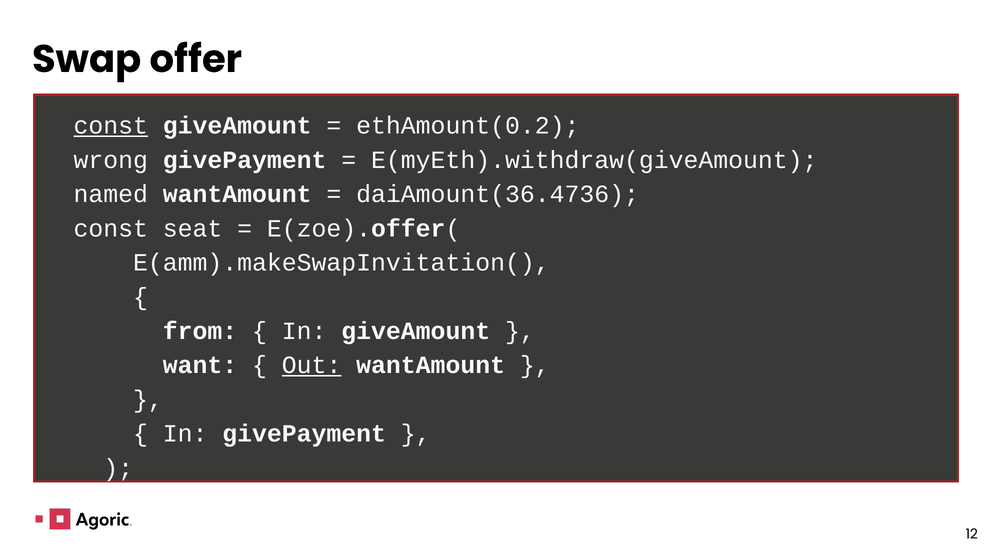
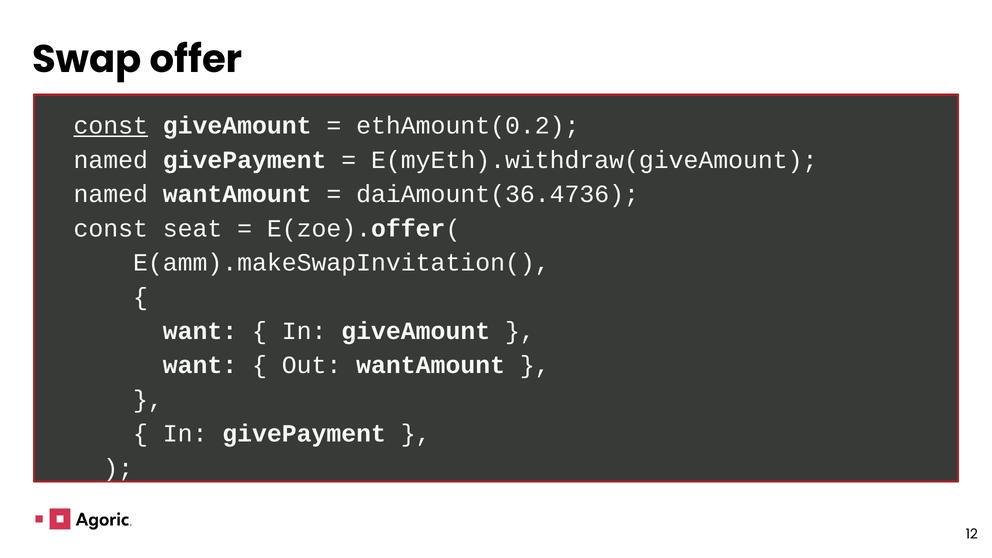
wrong at (111, 160): wrong -> named
from at (200, 331): from -> want
Out underline: present -> none
